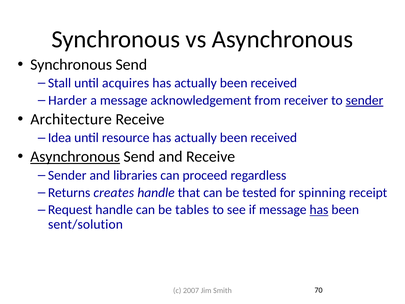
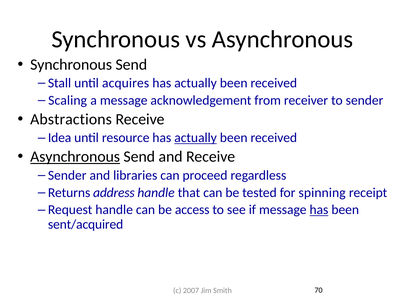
Harder: Harder -> Scaling
sender at (365, 100) underline: present -> none
Architecture: Architecture -> Abstractions
actually at (196, 138) underline: none -> present
creates: creates -> address
tables: tables -> access
sent/solution: sent/solution -> sent/acquired
